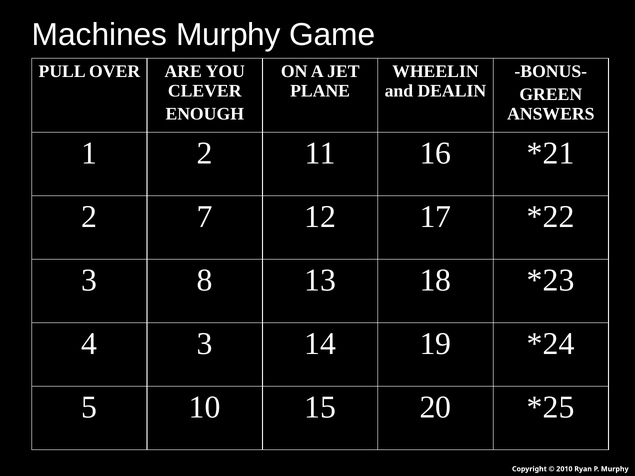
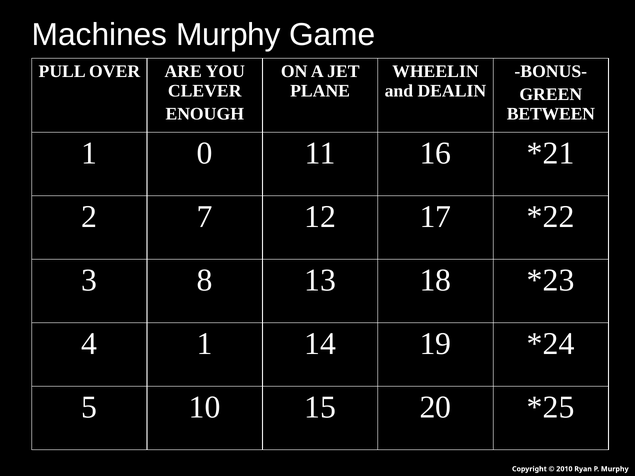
ANSWERS: ANSWERS -> BETWEEN
1 2: 2 -> 0
4 3: 3 -> 1
